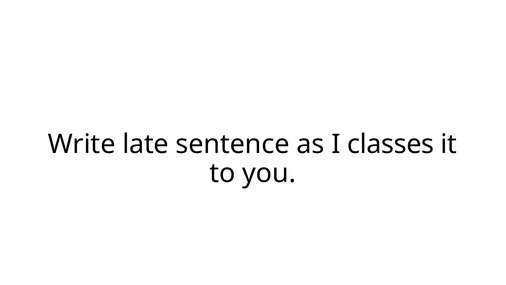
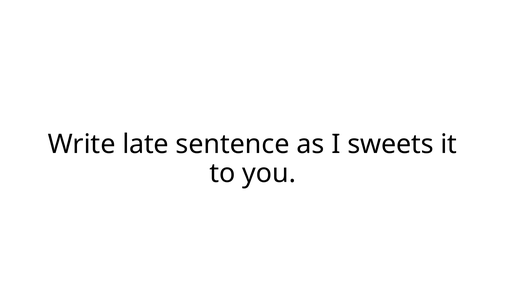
classes: classes -> sweets
